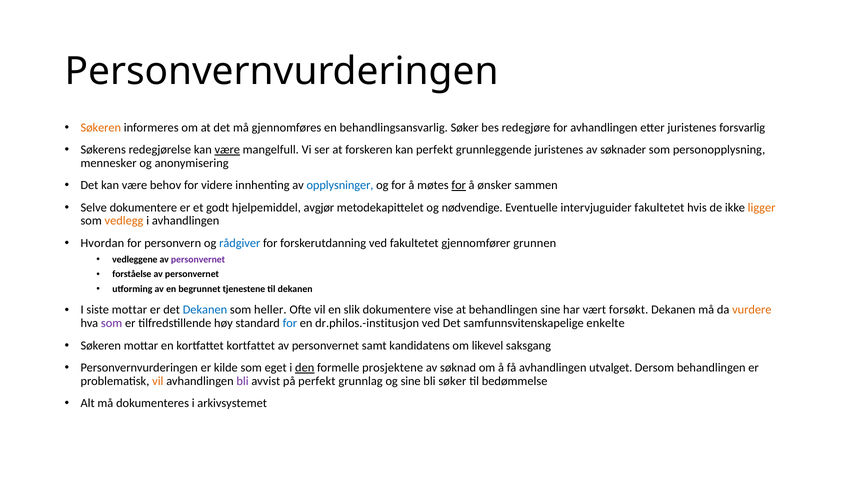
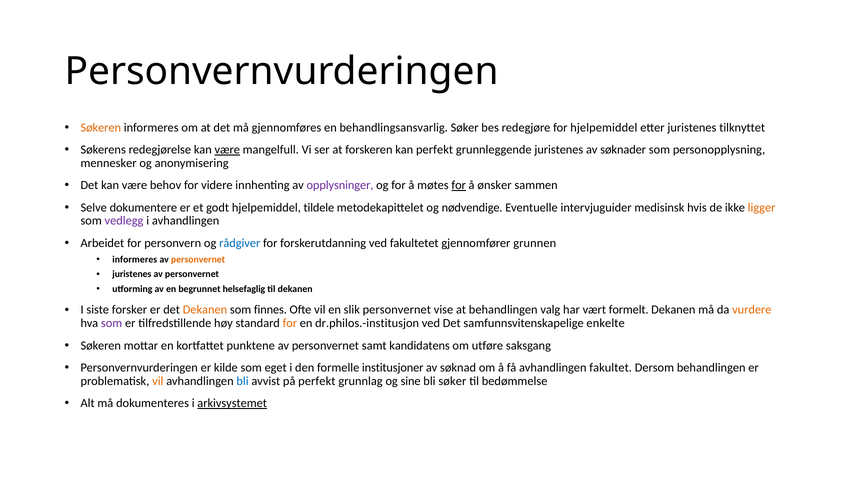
for avhandlingen: avhandlingen -> hjelpemiddel
forsvarlig: forsvarlig -> tilknyttet
opplysninger colour: blue -> purple
avgjør: avgjør -> tildele
intervjuguider fakultetet: fakultetet -> medisinsk
vedlegg colour: orange -> purple
Hvordan: Hvordan -> Arbeidet
vedleggene at (135, 259): vedleggene -> informeres
personvernet at (198, 259) colour: purple -> orange
forståelse at (132, 274): forståelse -> juristenes
tjenestene: tjenestene -> helsefaglig
siste mottar: mottar -> forsker
Dekanen at (205, 310) colour: blue -> orange
heller: heller -> finnes
slik dokumentere: dokumentere -> personvernet
behandlingen sine: sine -> valg
forsøkt: forsøkt -> formelt
for at (290, 323) colour: blue -> orange
kortfattet kortfattet: kortfattet -> punktene
likevel: likevel -> utføre
den underline: present -> none
prosjektene: prosjektene -> institusjoner
utvalget: utvalget -> fakultet
bli at (243, 381) colour: purple -> blue
arkivsystemet underline: none -> present
